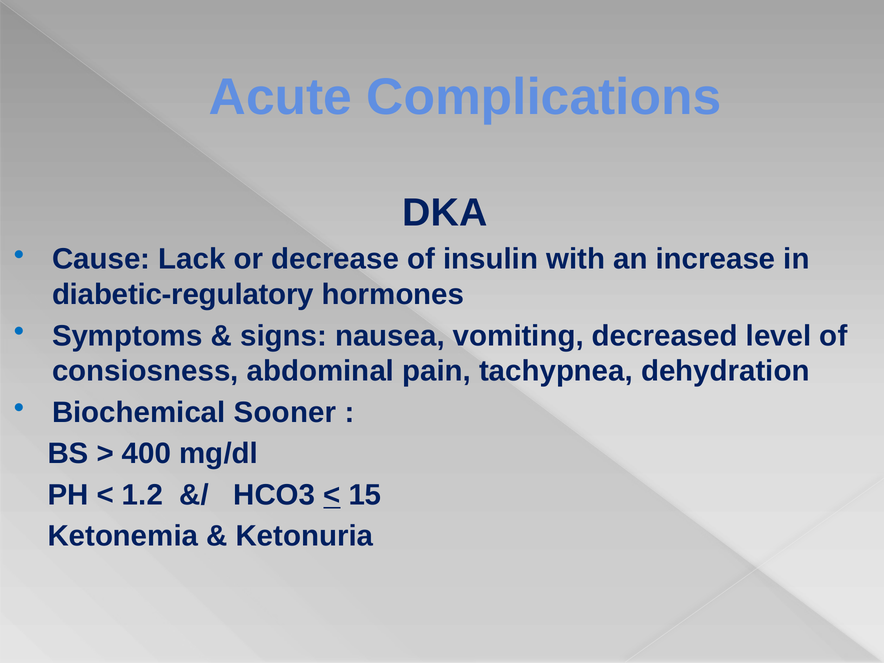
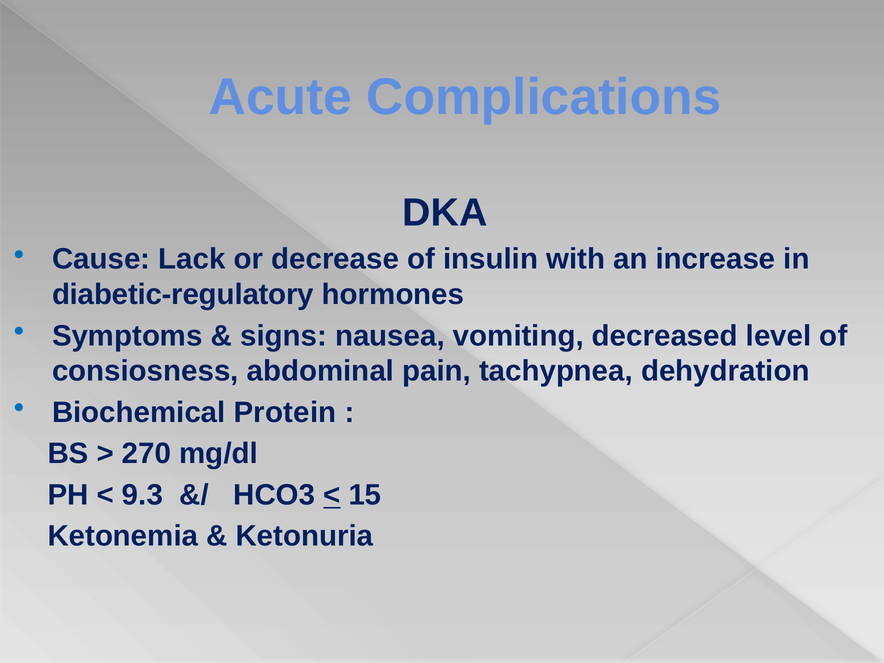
Sooner: Sooner -> Protein
400: 400 -> 270
1.2: 1.2 -> 9.3
